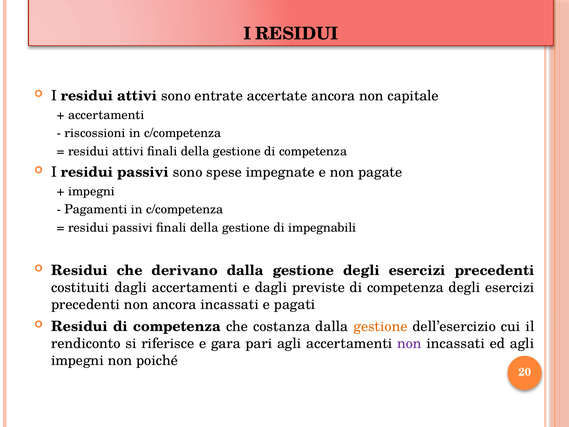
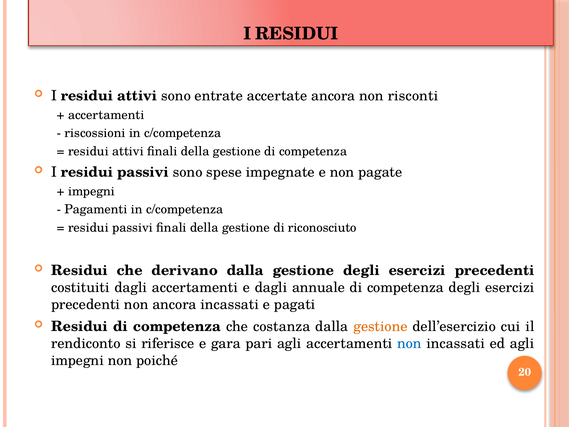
capitale: capitale -> risconti
impegnabili: impegnabili -> riconosciuto
previste: previste -> annuale
non at (409, 343) colour: purple -> blue
